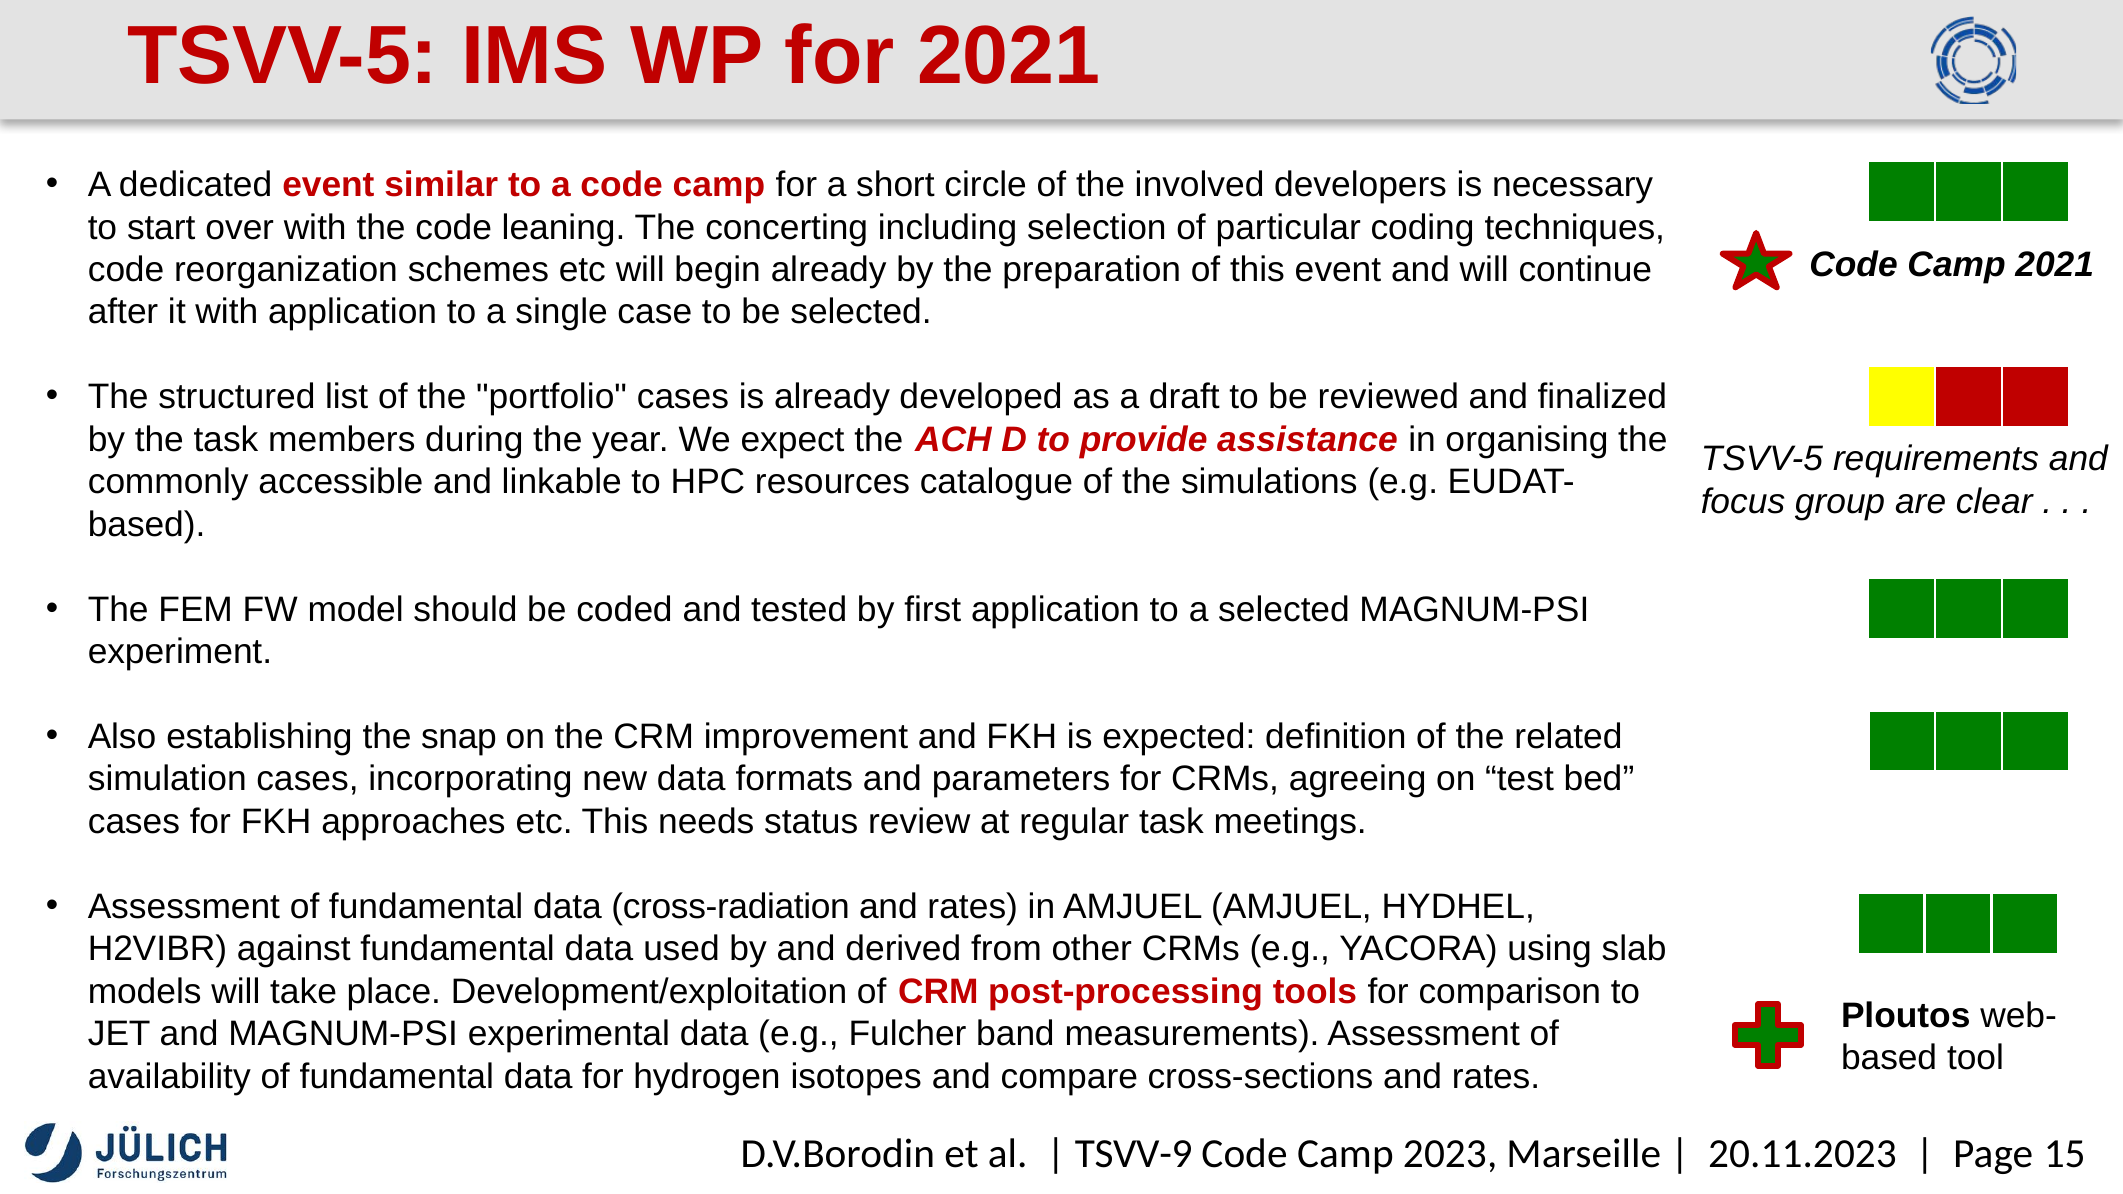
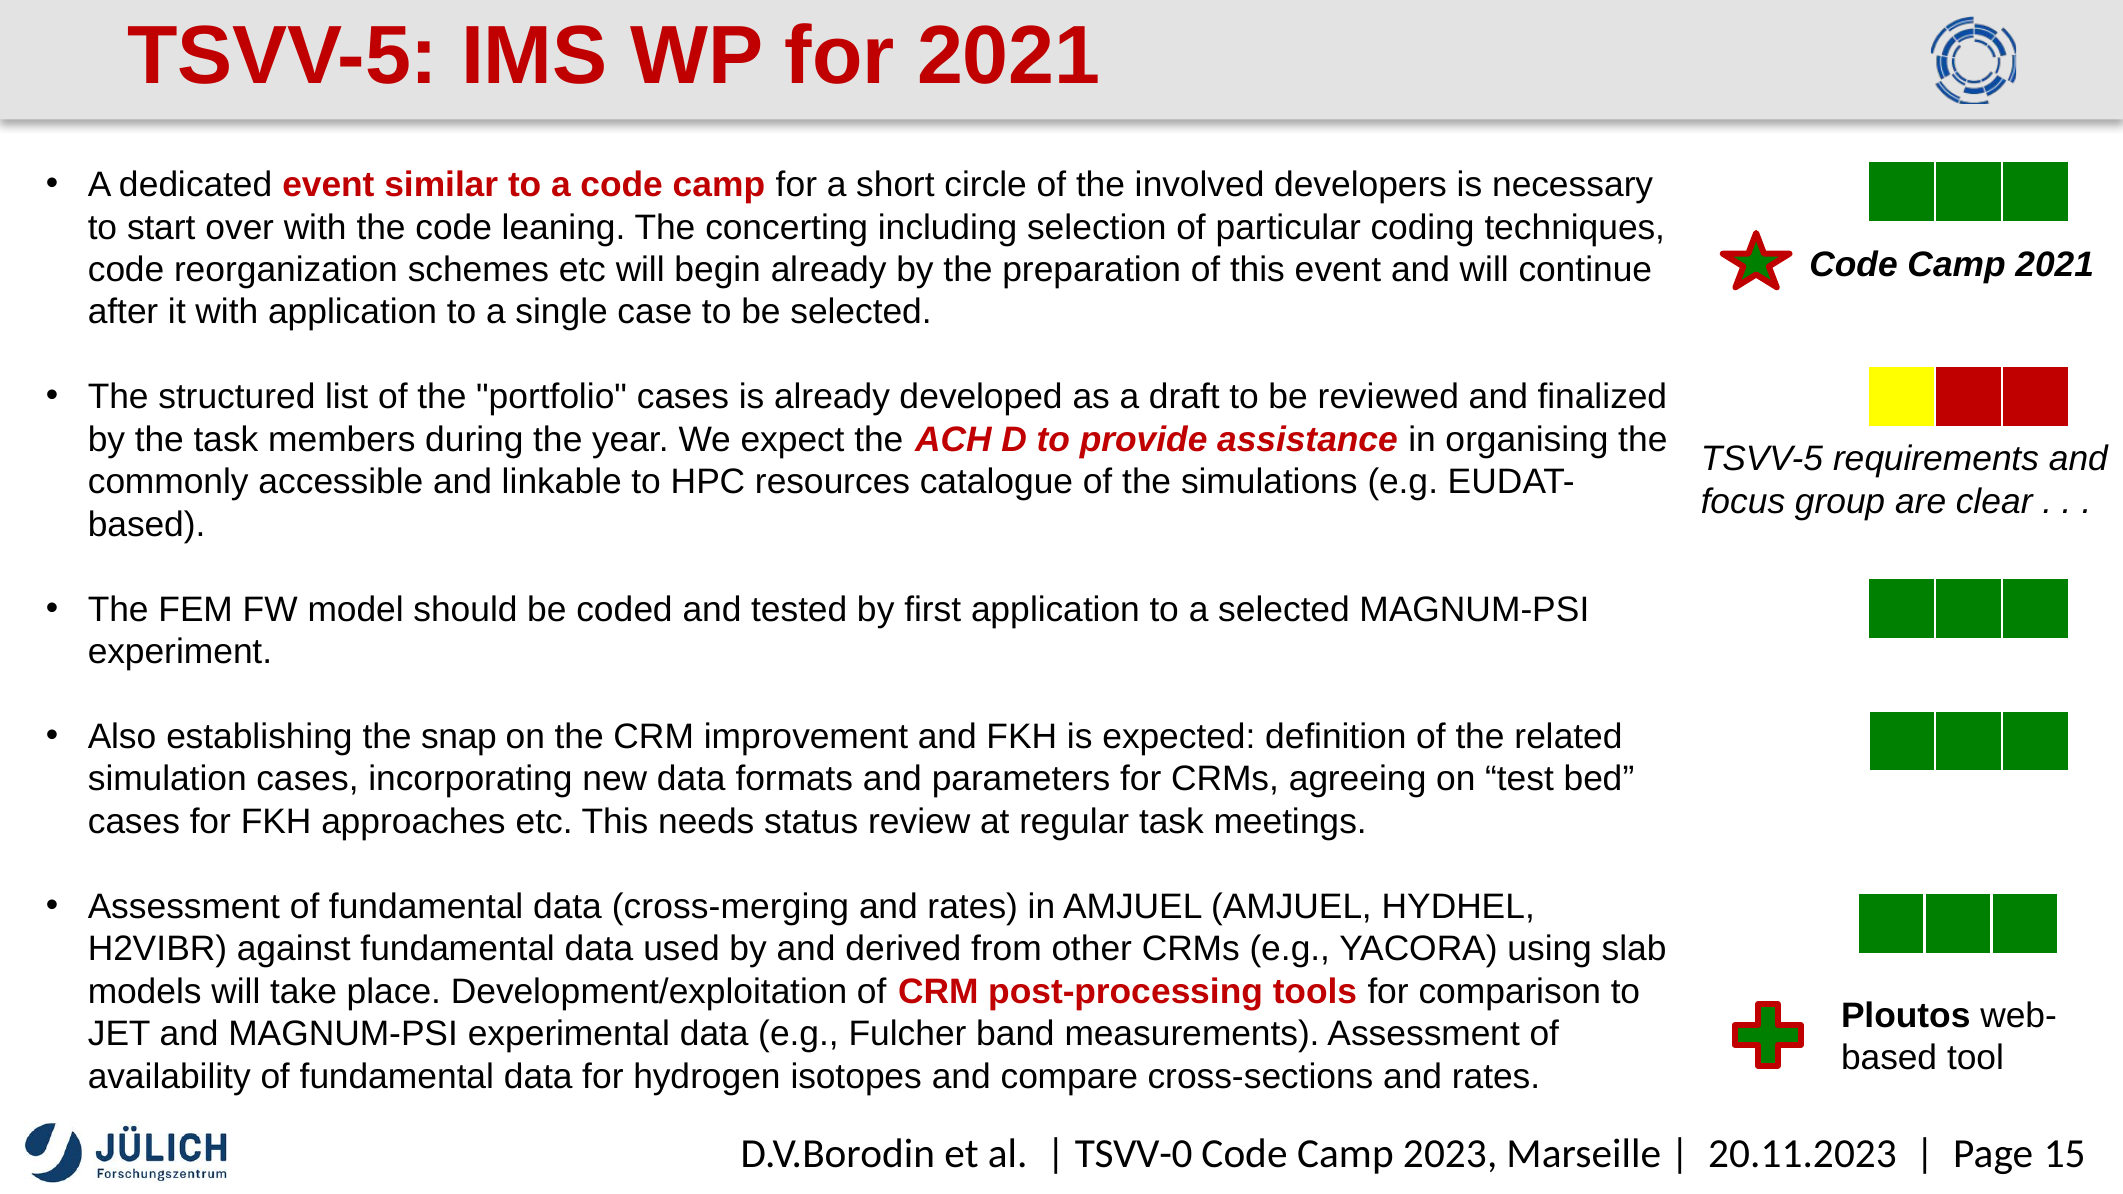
cross-radiation: cross-radiation -> cross-merging
TSVV-9: TSVV-9 -> TSVV-0
